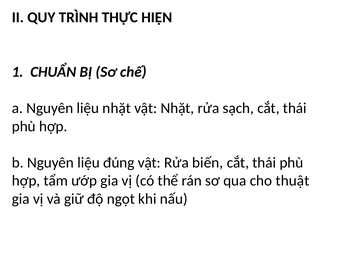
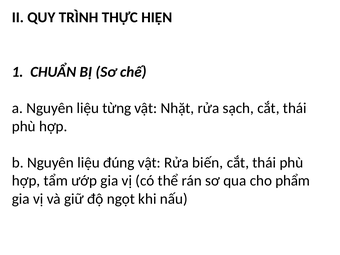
liệu nhặt: nhặt -> từng
thuật: thuật -> phẩm
